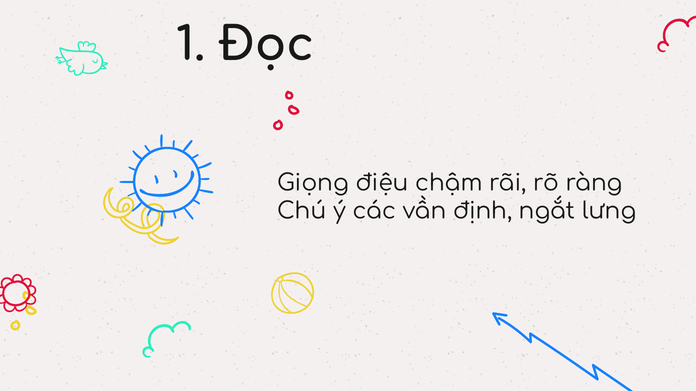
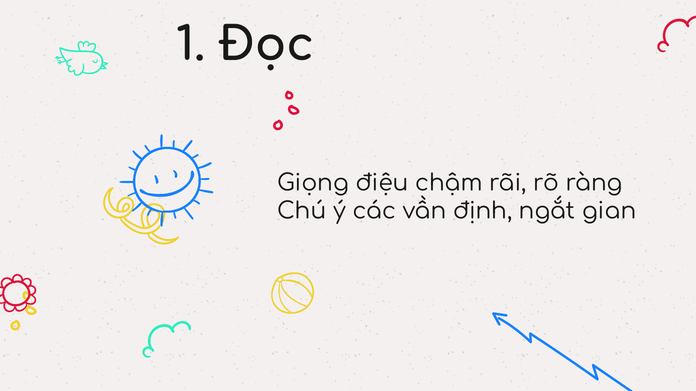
lưng: lưng -> gian
